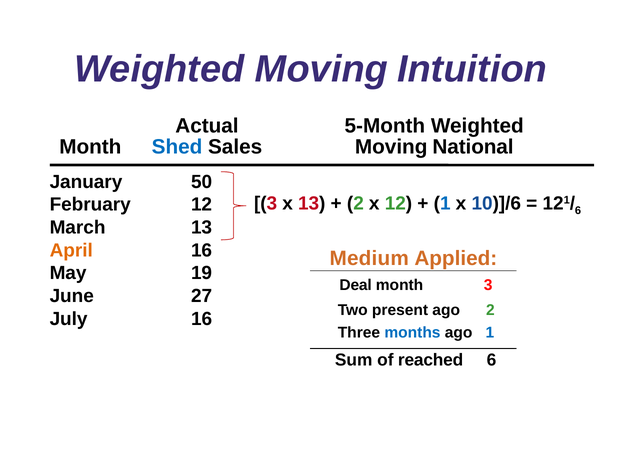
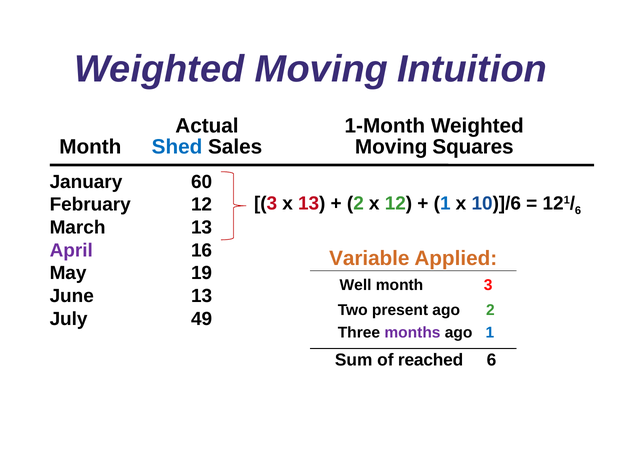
5-Month: 5-Month -> 1-Month
National: National -> Squares
50: 50 -> 60
April colour: orange -> purple
Medium: Medium -> Variable
Deal: Deal -> Well
June 27: 27 -> 13
July 16: 16 -> 49
months colour: blue -> purple
